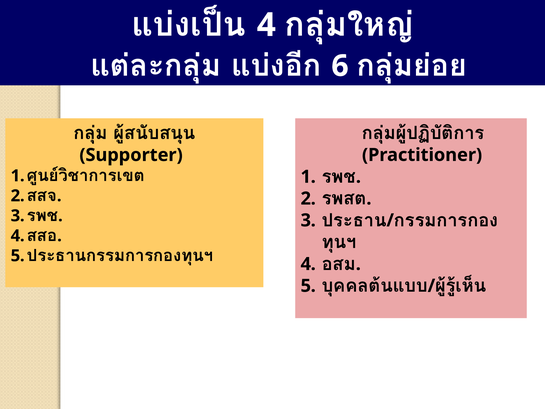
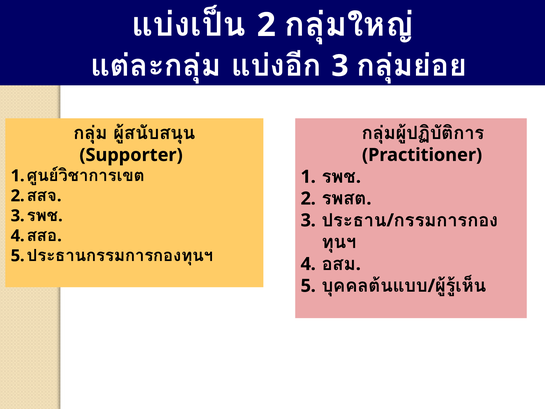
4 at (266, 25): 4 -> 2
6 at (340, 66): 6 -> 3
